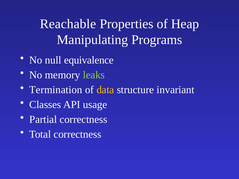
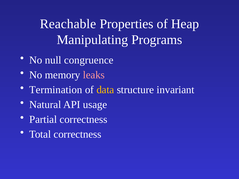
equivalence: equivalence -> congruence
leaks colour: light green -> pink
Classes: Classes -> Natural
